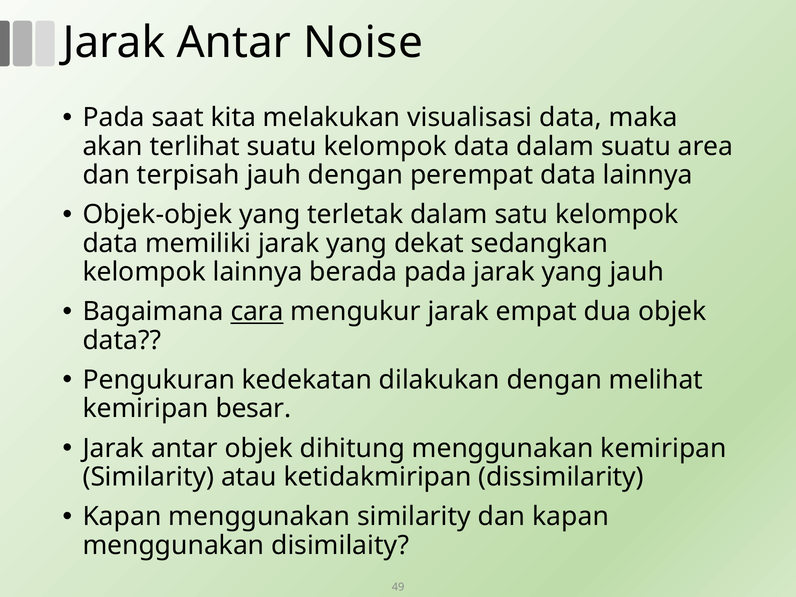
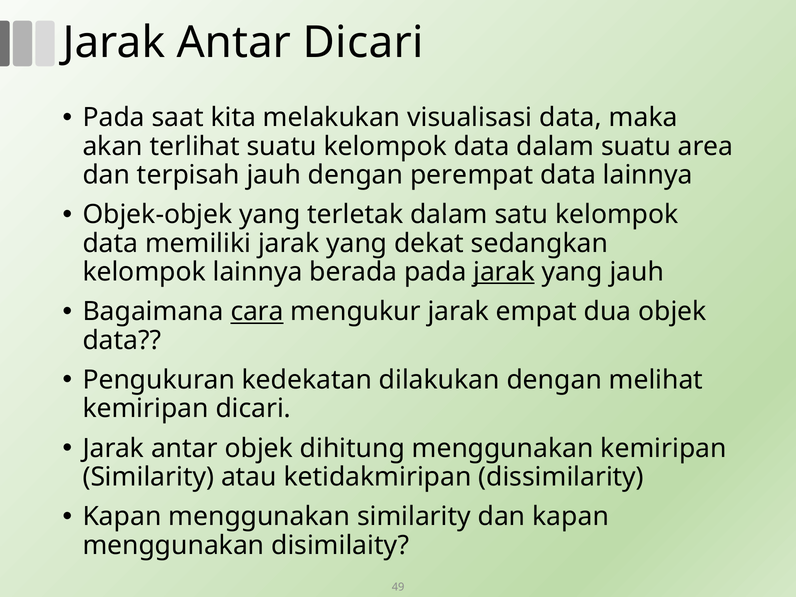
Antar Noise: Noise -> Dicari
jarak at (504, 272) underline: none -> present
kemiripan besar: besar -> dicari
